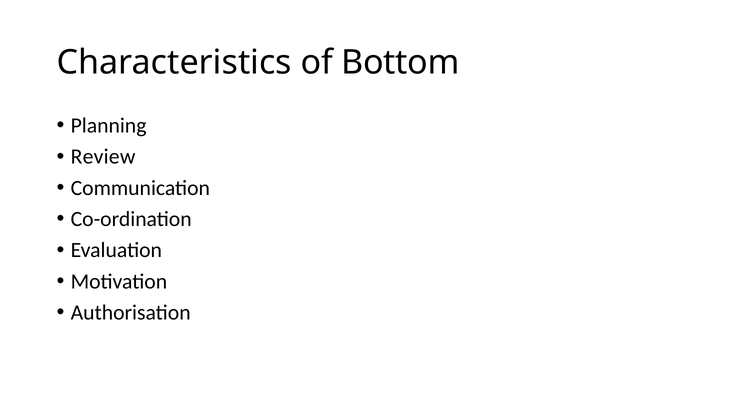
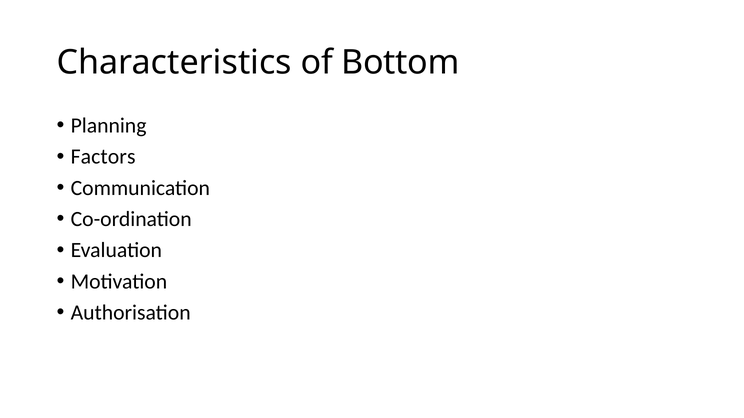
Review: Review -> Factors
